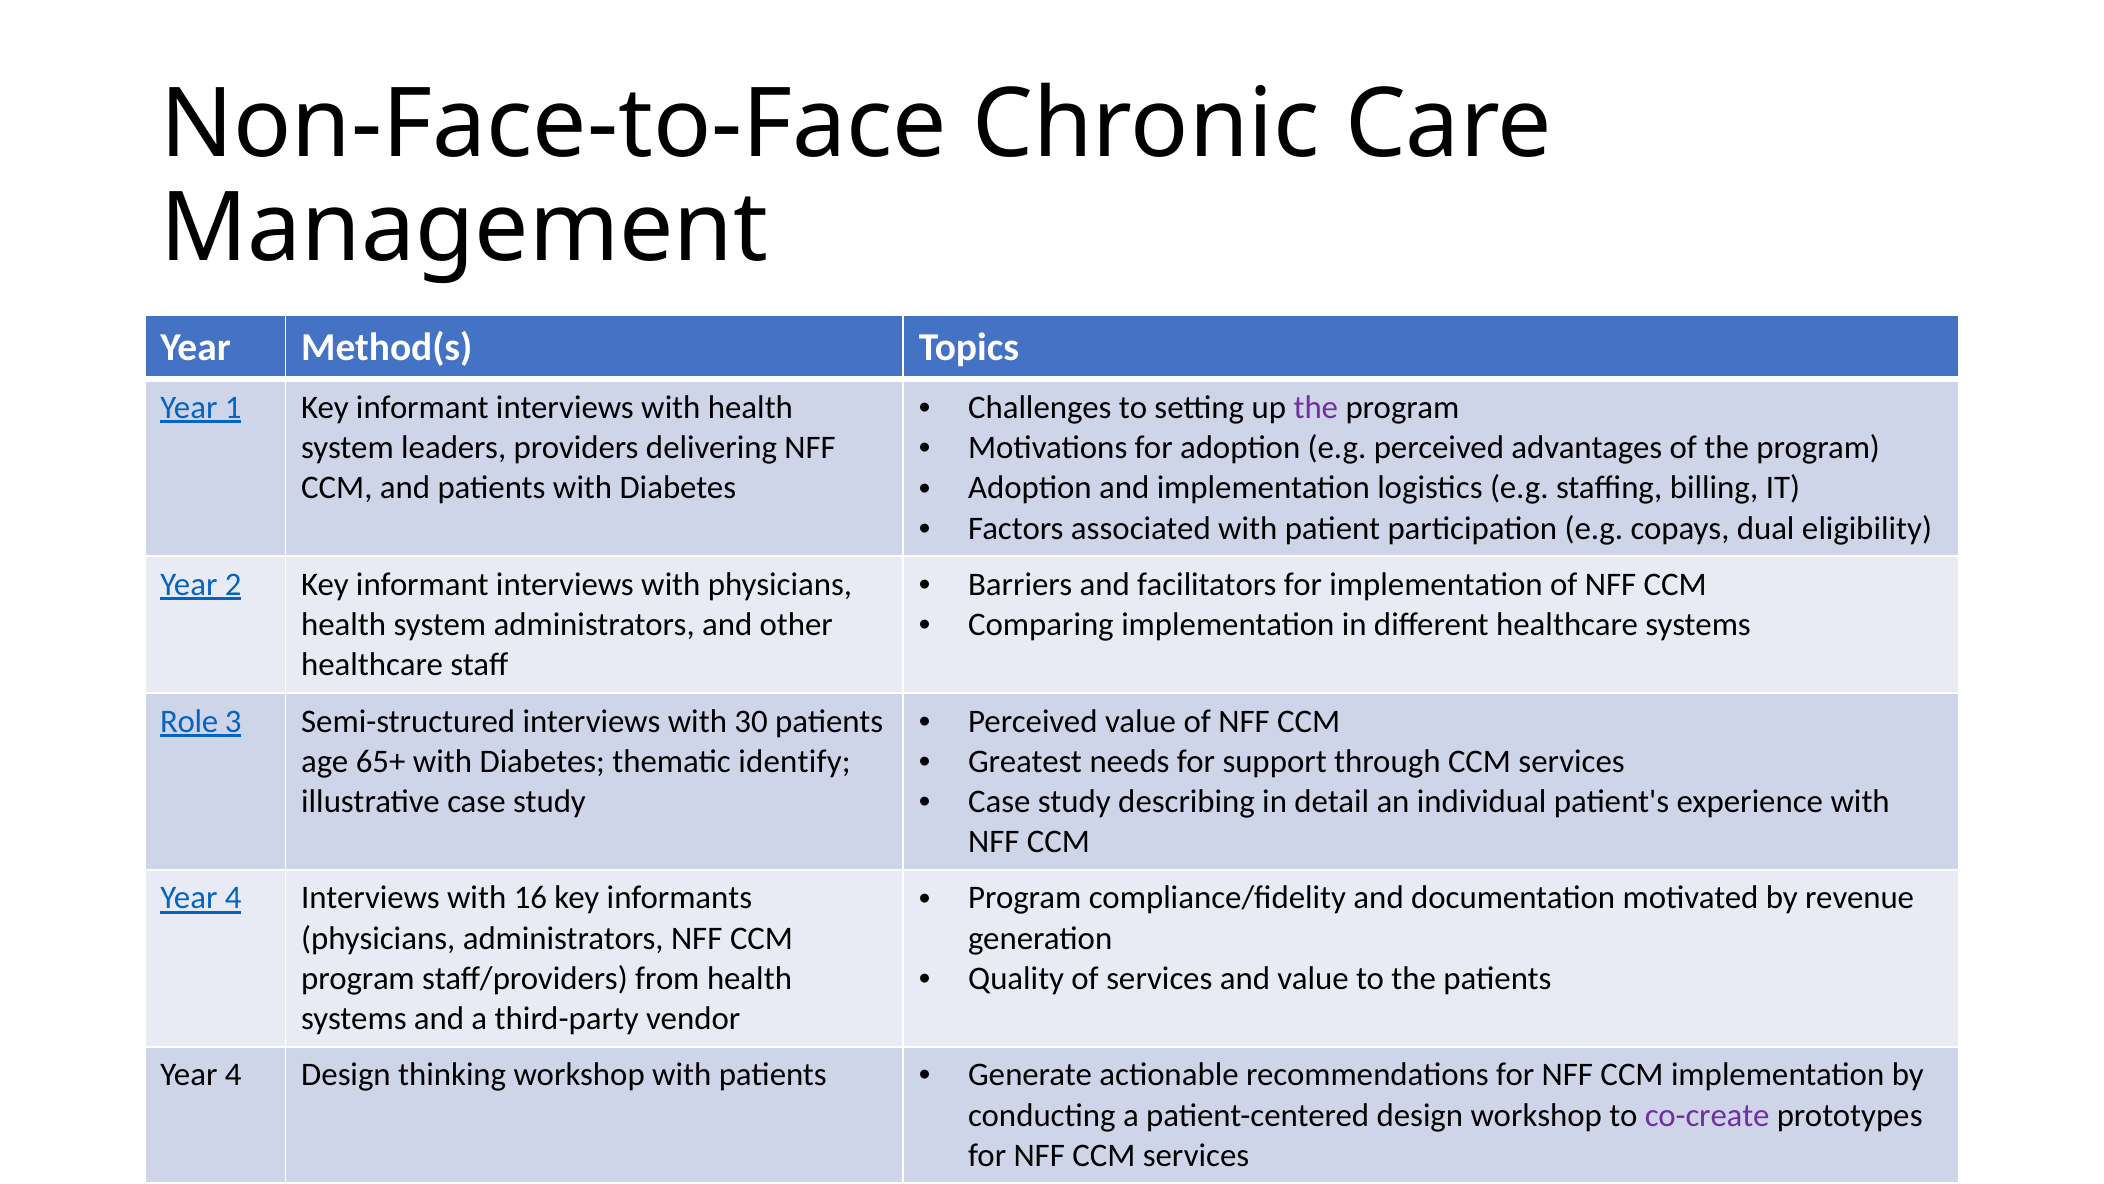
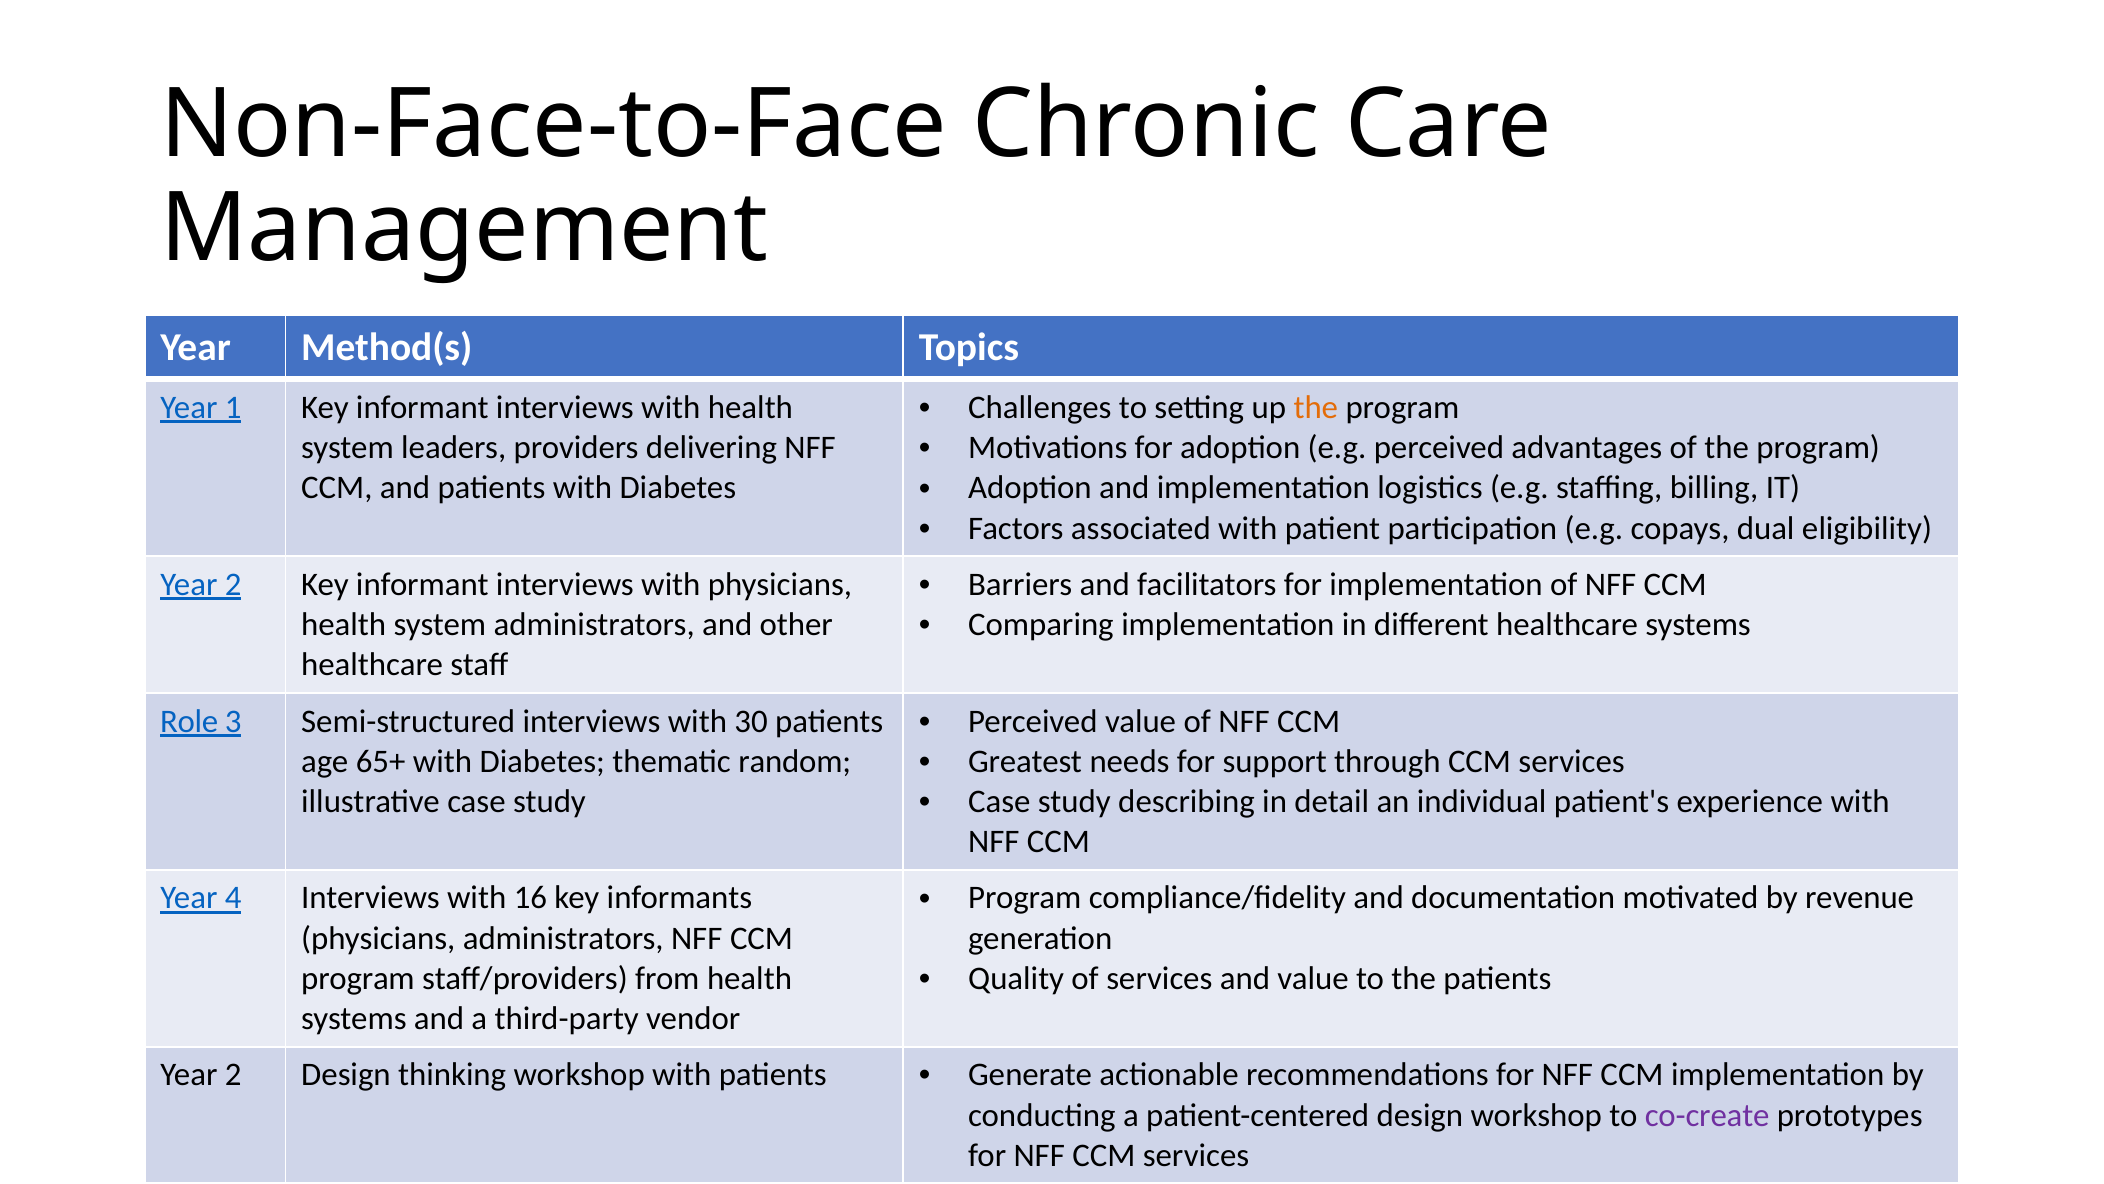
the at (1316, 407) colour: purple -> orange
identify: identify -> random
4 at (233, 1075): 4 -> 2
